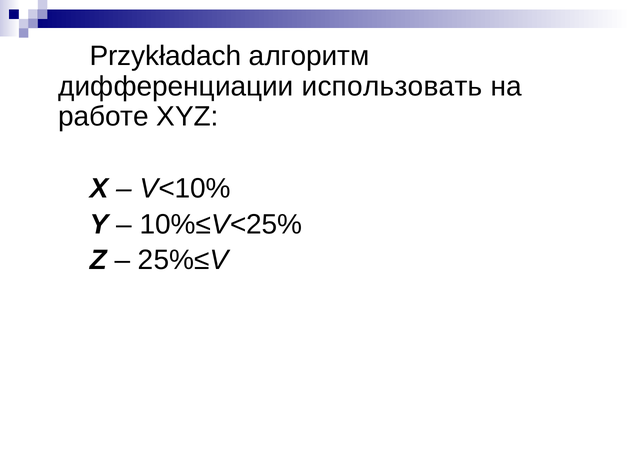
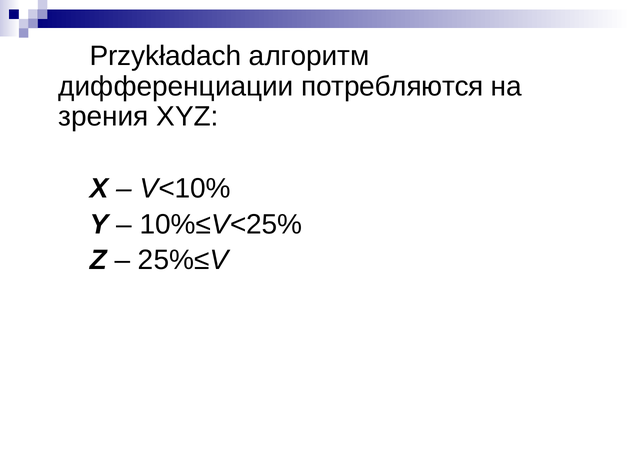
использовать: использовать -> потребляются
работе: работе -> зрения
